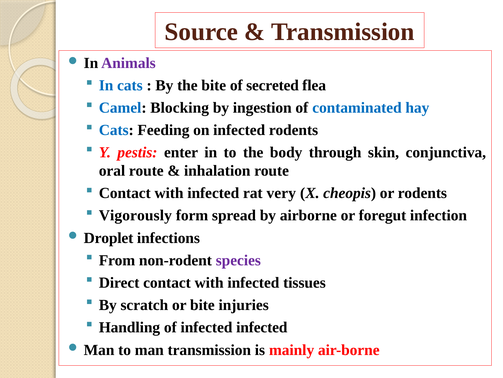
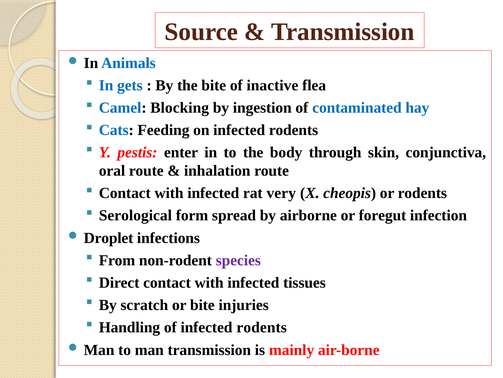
Animals colour: purple -> blue
In cats: cats -> gets
secreted: secreted -> inactive
Vigorously: Vigorously -> Serological
of infected infected: infected -> rodents
